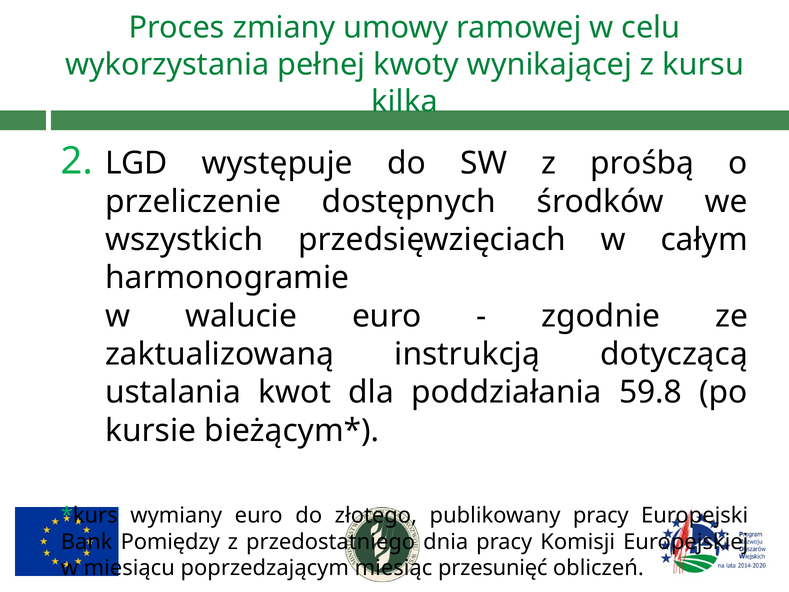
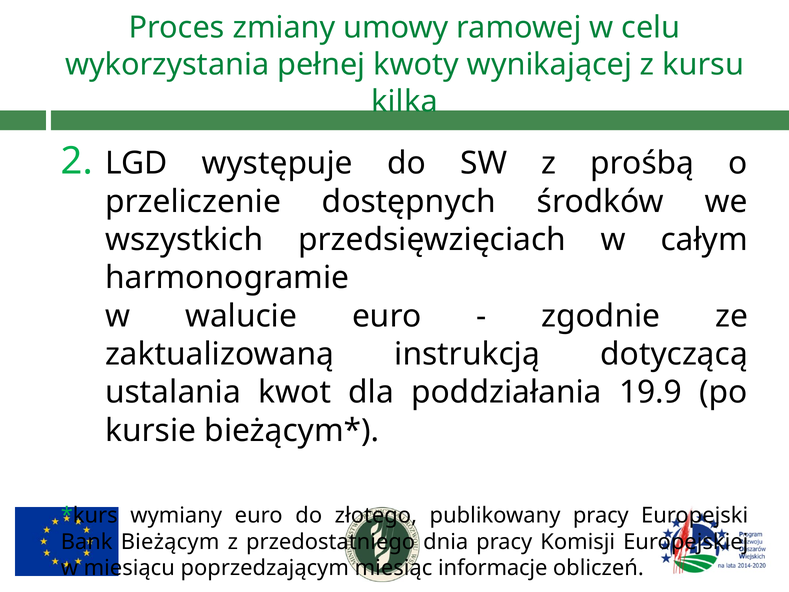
59.8: 59.8 -> 19.9
Pomiędzy: Pomiędzy -> Bieżącym
przesunięć: przesunięć -> informacje
